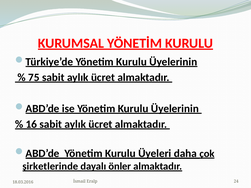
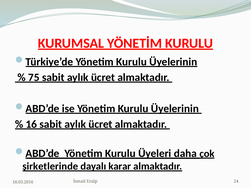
önler: önler -> karar
